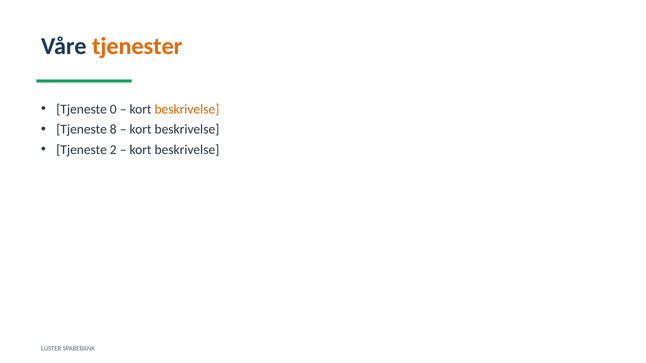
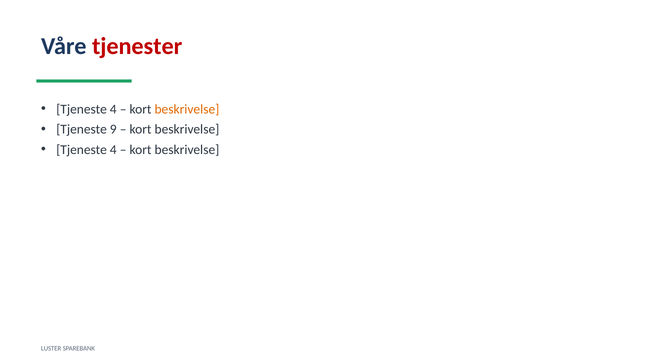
tjenester colour: orange -> red
0 at (113, 109): 0 -> 4
8: 8 -> 9
2 at (113, 150): 2 -> 4
